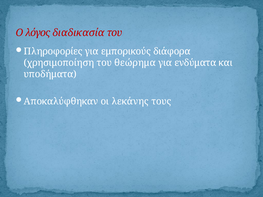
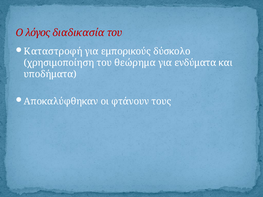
Πληροφορίες: Πληροφορίες -> Καταστροφή
διάφορα: διάφορα -> δύσκολο
λεκάνης: λεκάνης -> φτάνουν
